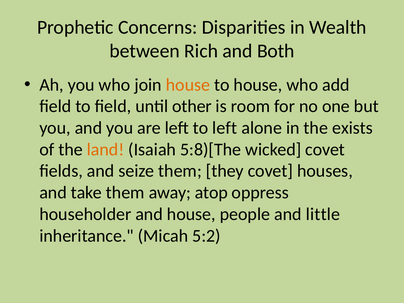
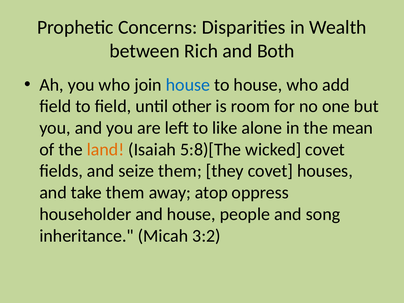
house at (188, 85) colour: orange -> blue
to left: left -> like
exists: exists -> mean
little: little -> song
5:2: 5:2 -> 3:2
